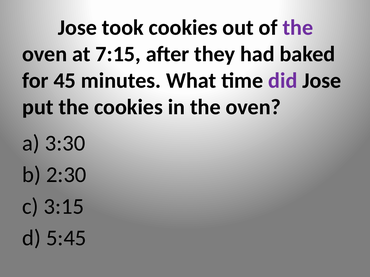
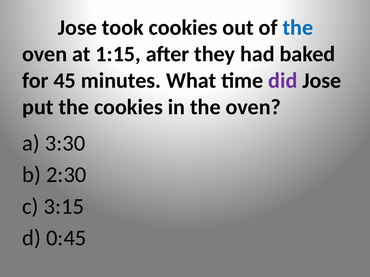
the at (298, 28) colour: purple -> blue
7:15: 7:15 -> 1:15
5:45: 5:45 -> 0:45
